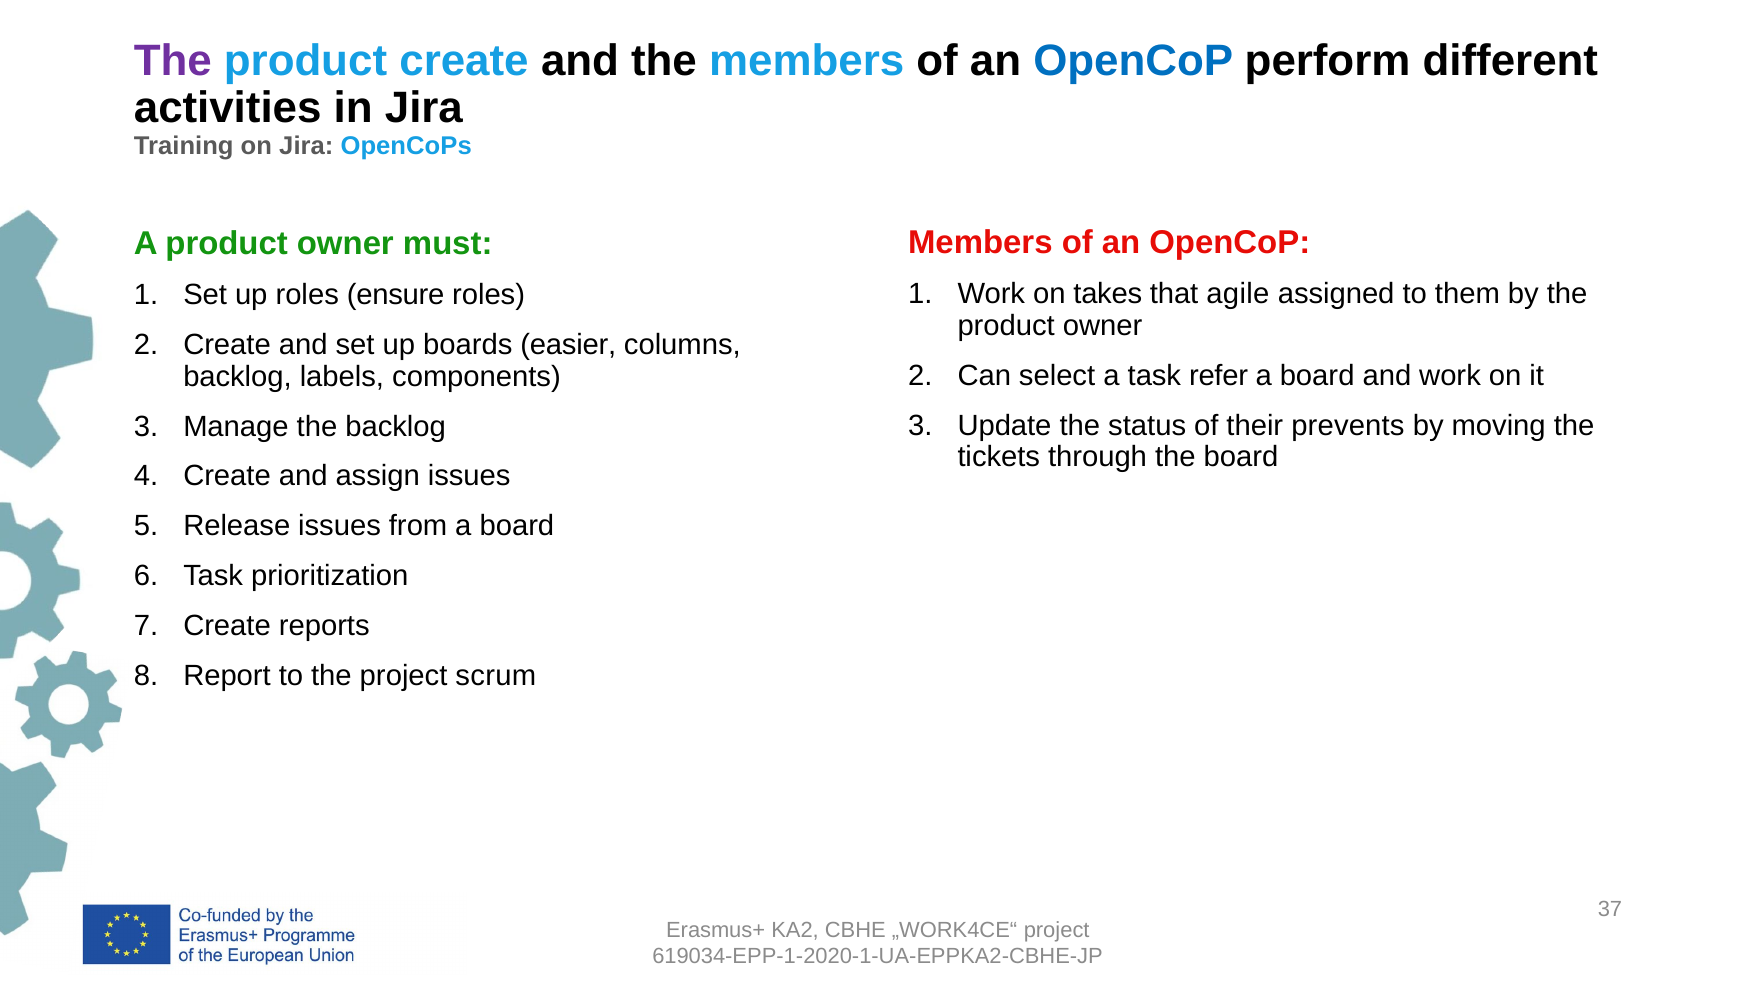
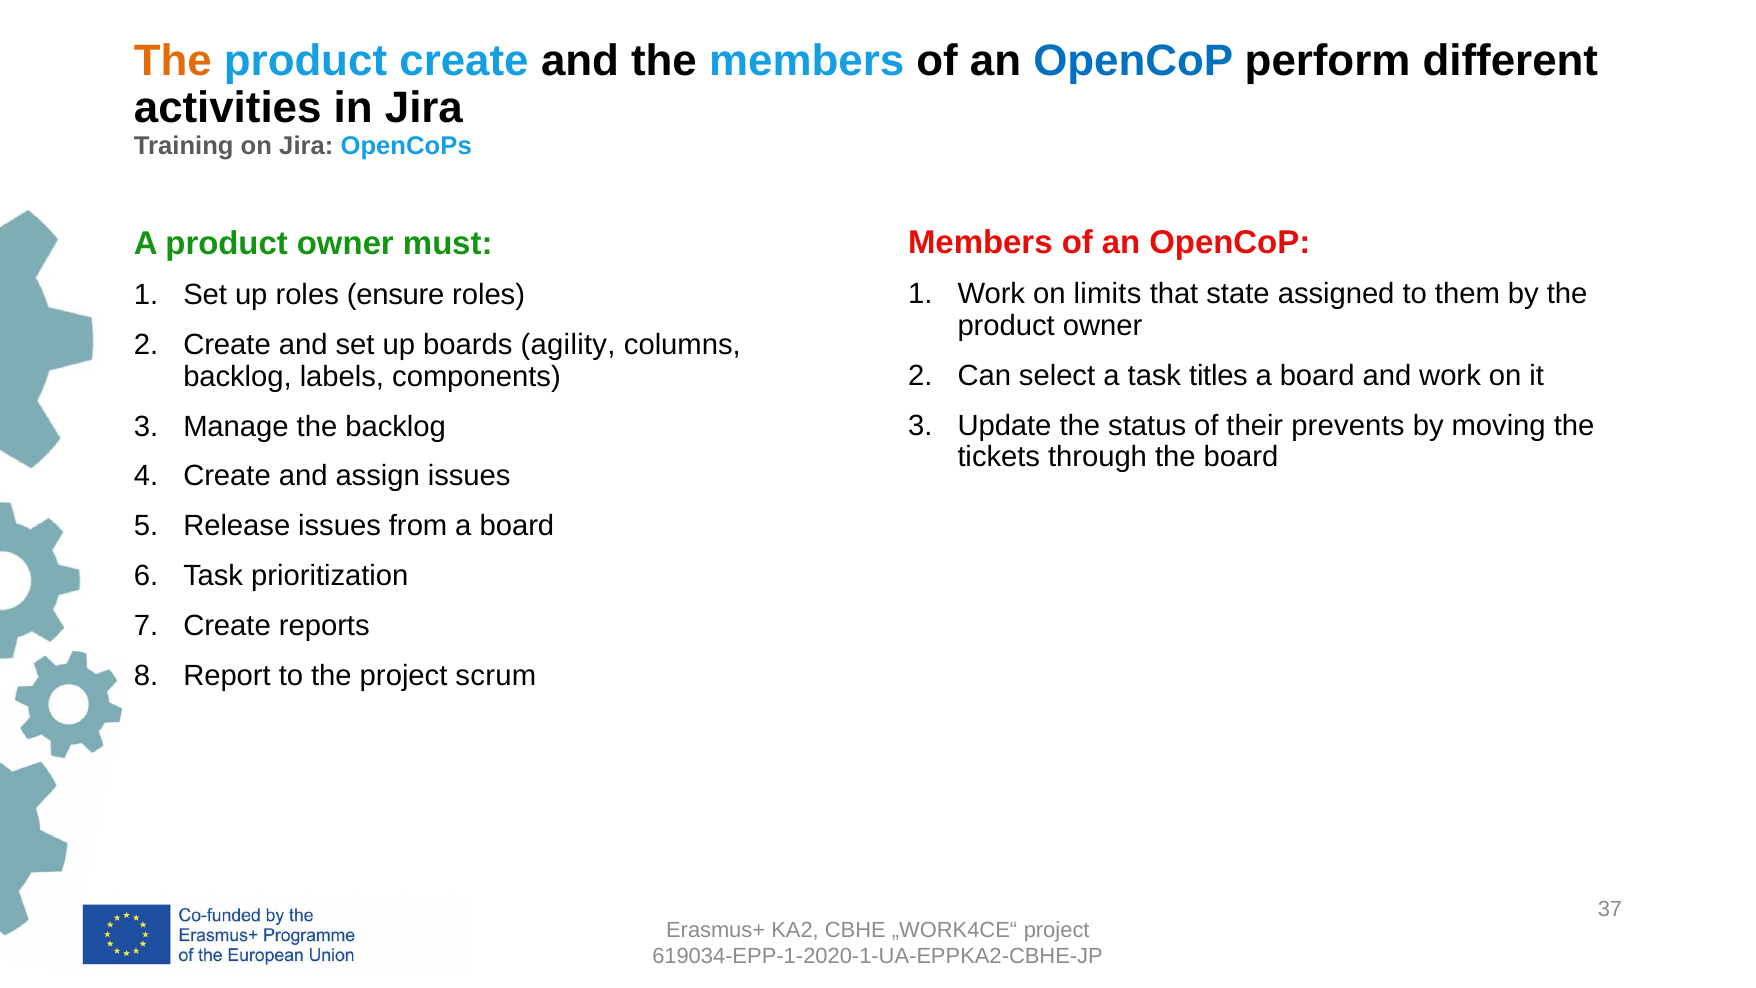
The at (173, 61) colour: purple -> orange
takes: takes -> limits
agile: agile -> state
easier: easier -> agility
refer: refer -> titles
